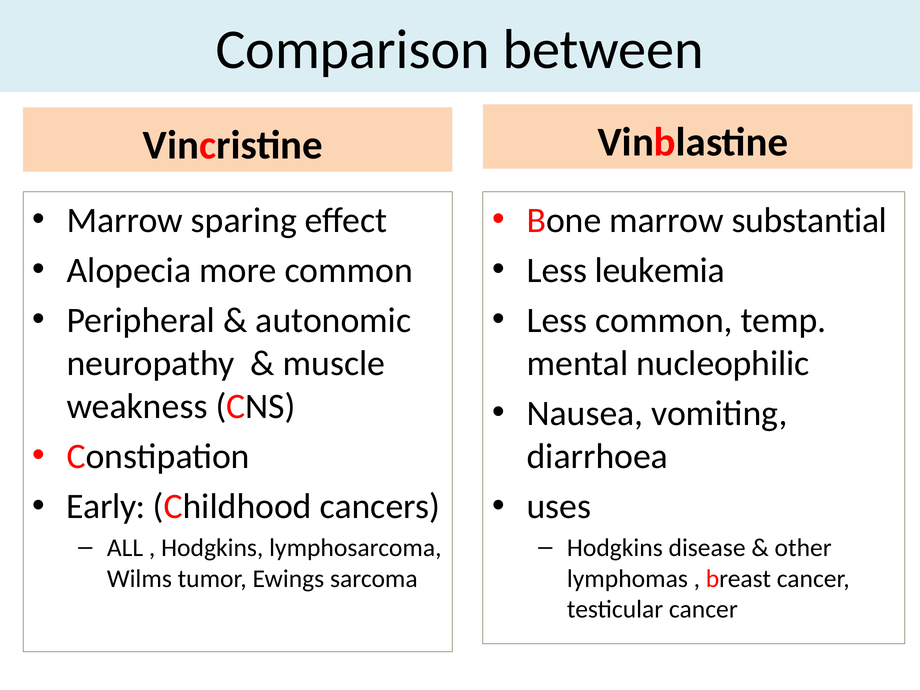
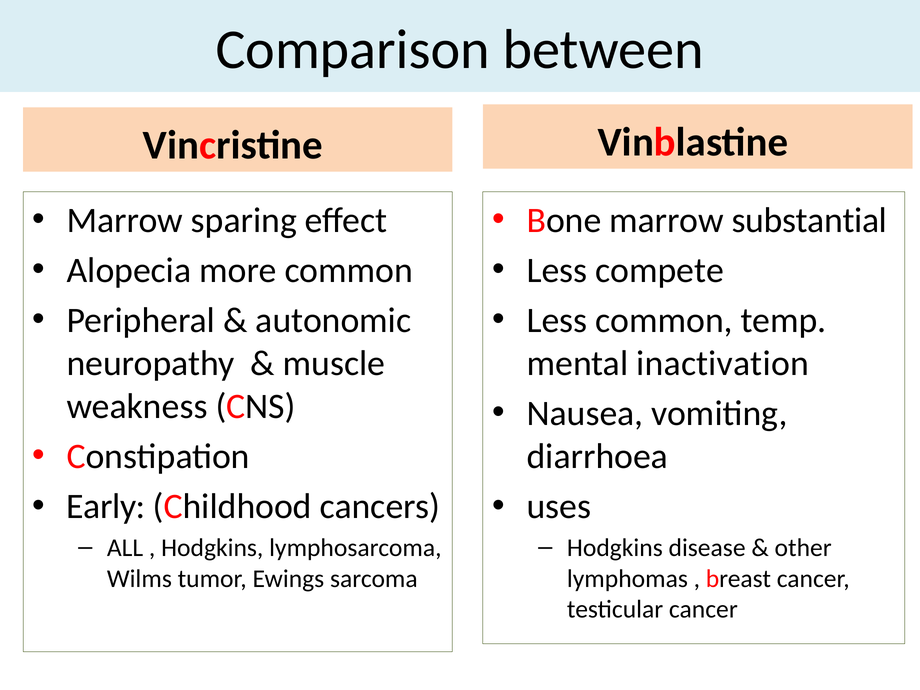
leukemia: leukemia -> compete
nucleophilic: nucleophilic -> inactivation
